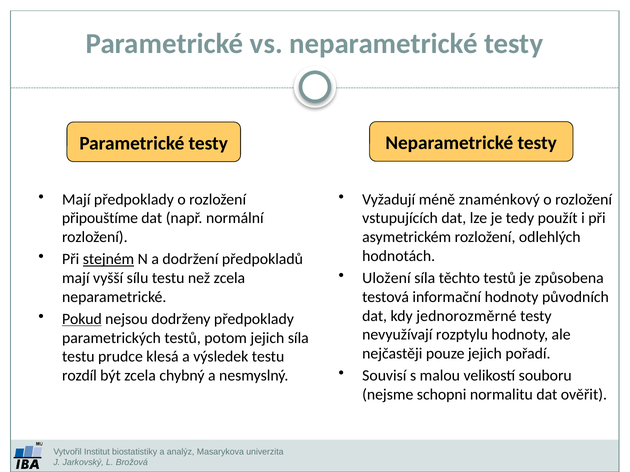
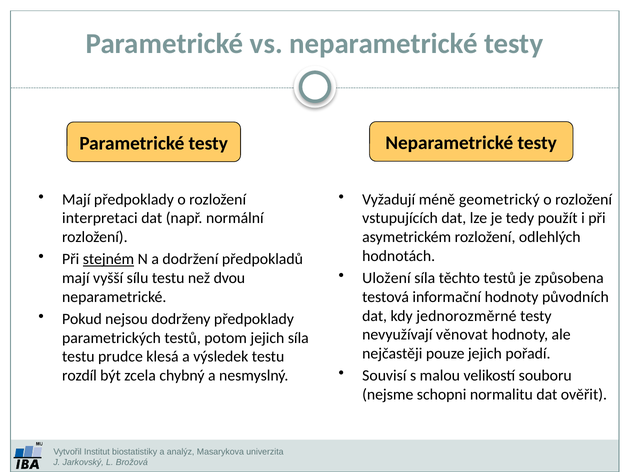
znaménkový: znaménkový -> geometrický
připouštíme: připouštíme -> interpretaci
než zcela: zcela -> dvou
Pokud underline: present -> none
rozptylu: rozptylu -> věnovat
